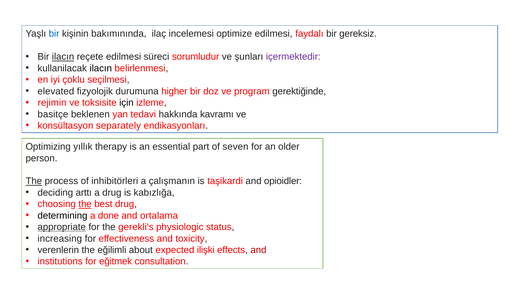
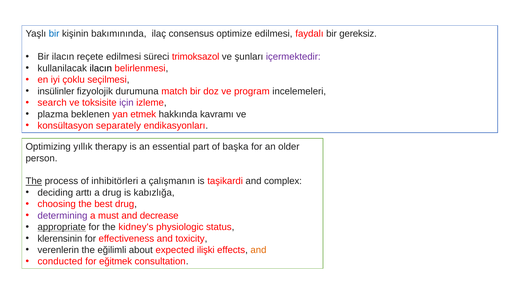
incelemesi: incelemesi -> consensus
ilacın at (63, 57) underline: present -> none
sorumludur: sorumludur -> trimoksazol
elevated: elevated -> insülinler
higher: higher -> match
gerektiğinde: gerektiğinde -> incelemeleri
rejimin: rejimin -> search
için colour: black -> purple
basitçe: basitçe -> plazma
tedavi: tedavi -> etmek
seven: seven -> başka
opioidler: opioidler -> complex
the at (85, 204) underline: present -> none
determining colour: black -> purple
done: done -> must
ortalama: ortalama -> decrease
gerekli's: gerekli's -> kidney's
increasing: increasing -> klerensinin
and at (258, 250) colour: red -> orange
institutions: institutions -> conducted
